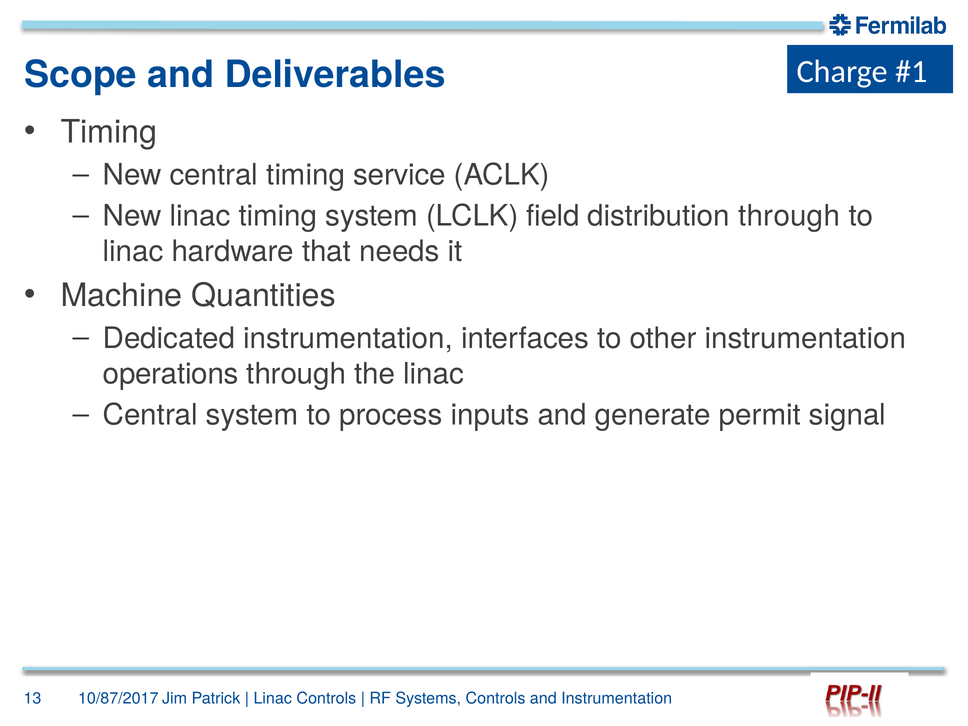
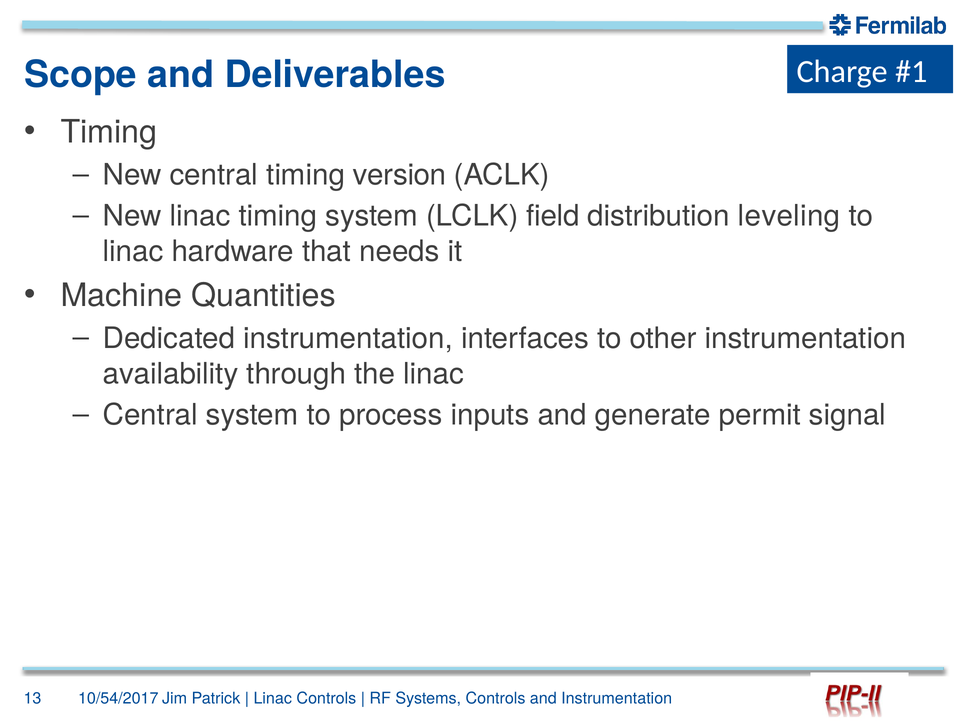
service: service -> version
distribution through: through -> leveling
operations: operations -> availability
10/87/2017: 10/87/2017 -> 10/54/2017
